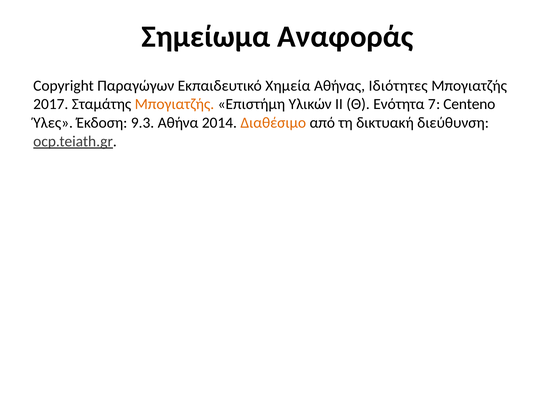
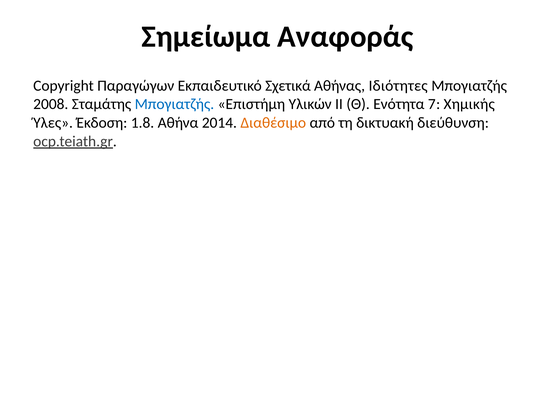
Χημεία: Χημεία -> Σχετικά
2017: 2017 -> 2008
Μπογιατζής at (174, 104) colour: orange -> blue
Centeno: Centeno -> Χημικής
9.3: 9.3 -> 1.8
